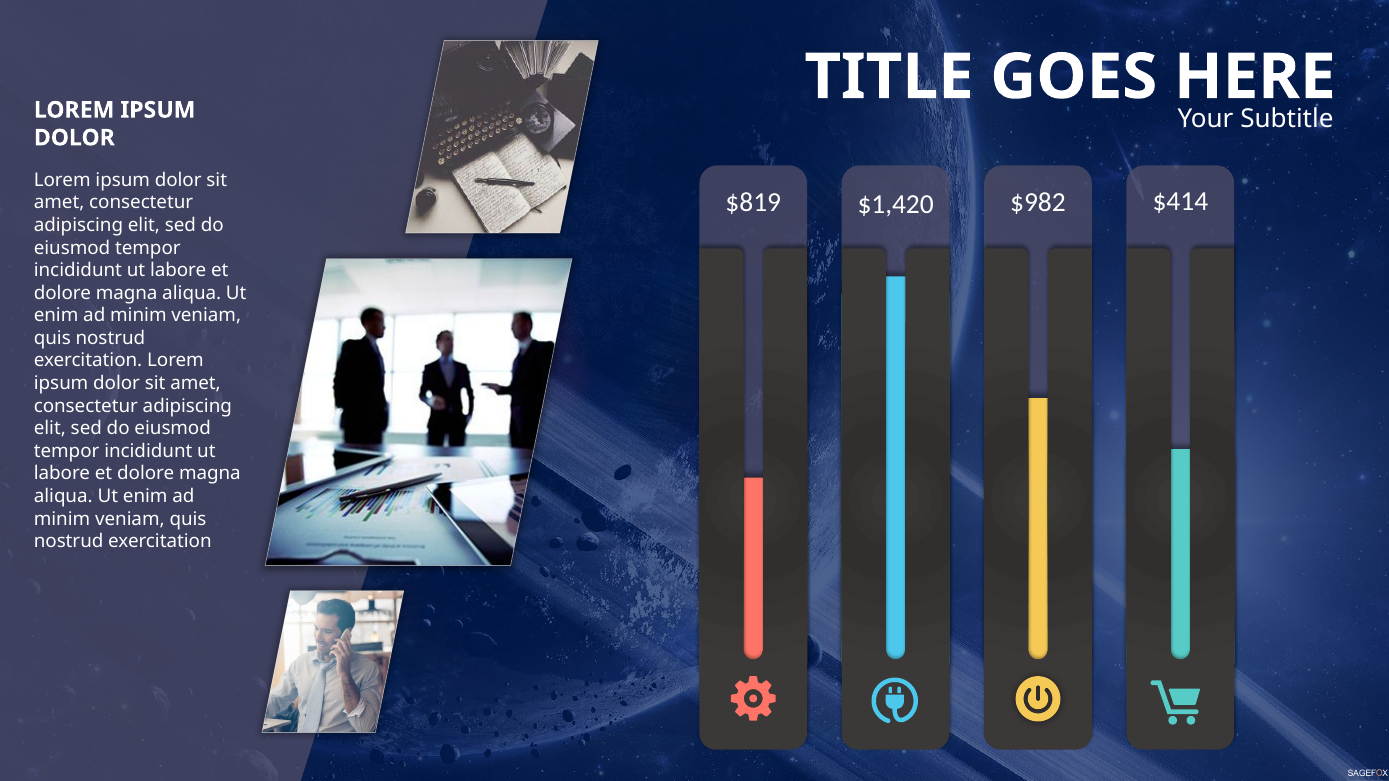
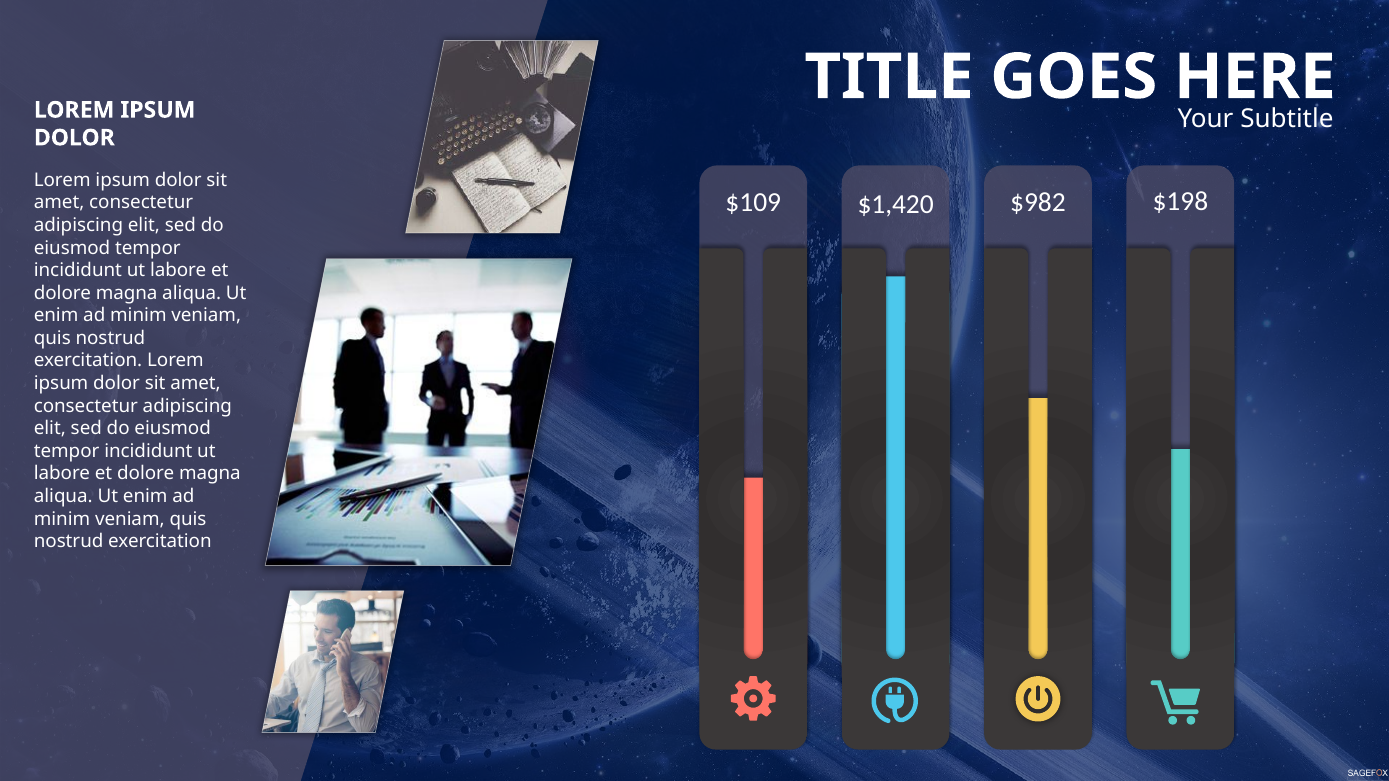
$819: $819 -> $109
$414: $414 -> $198
